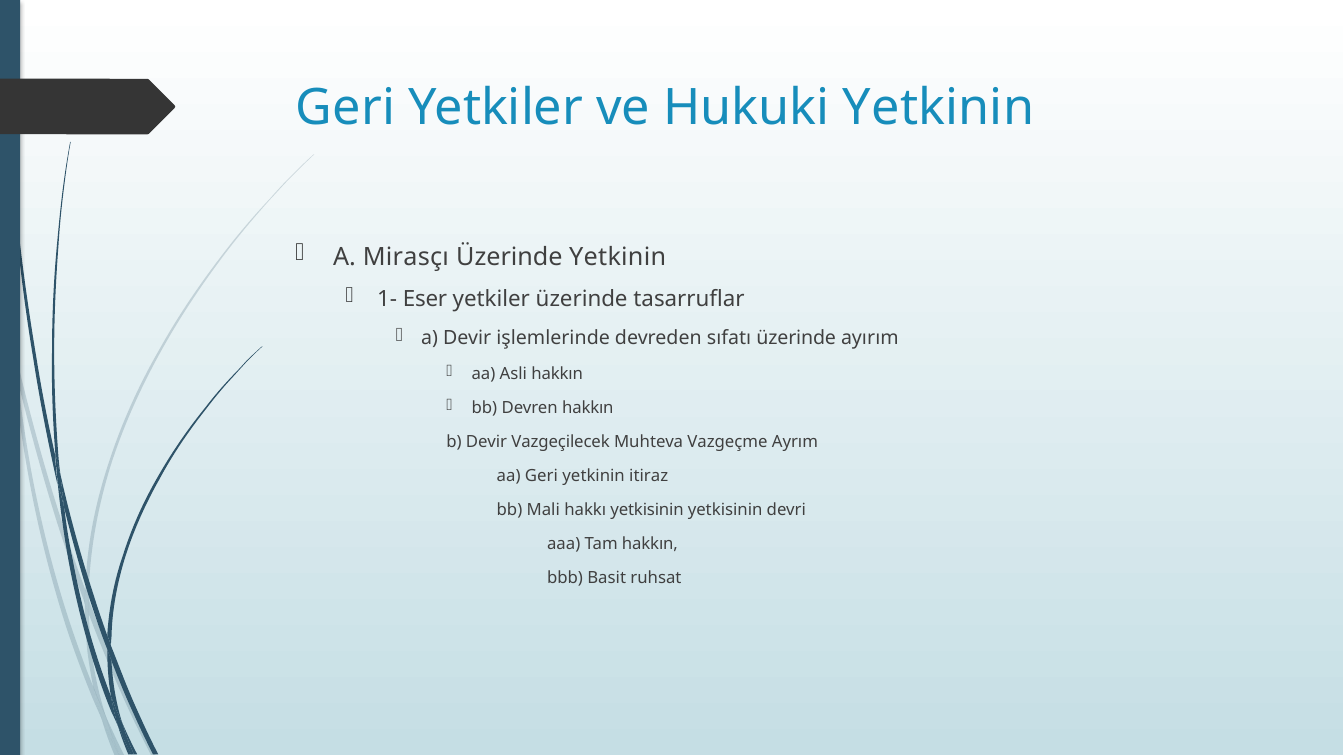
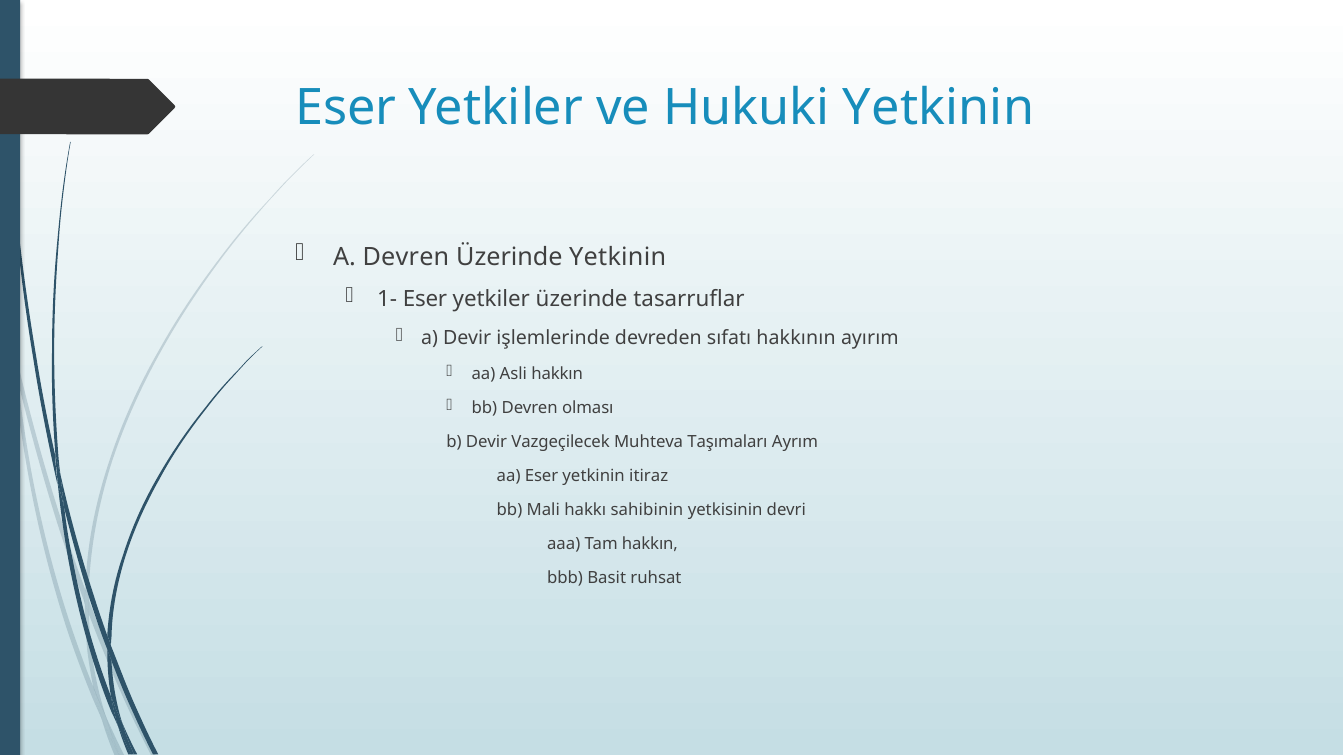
Geri at (345, 108): Geri -> Eser
A Mirasçı: Mirasçı -> Devren
sıfatı üzerinde: üzerinde -> hakkının
Devren hakkın: hakkın -> olması
Vazgeçme: Vazgeçme -> Taşımaları
aa Geri: Geri -> Eser
hakkı yetkisinin: yetkisinin -> sahibinin
